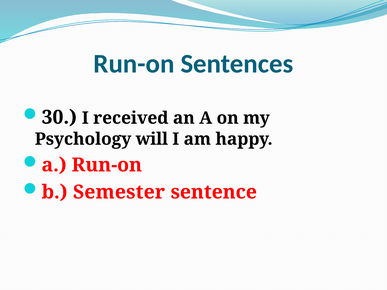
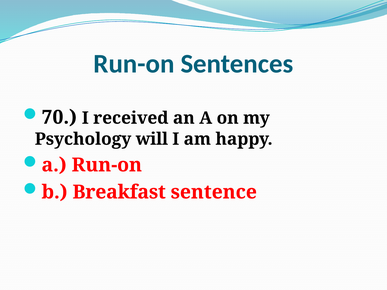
30: 30 -> 70
Semester: Semester -> Breakfast
